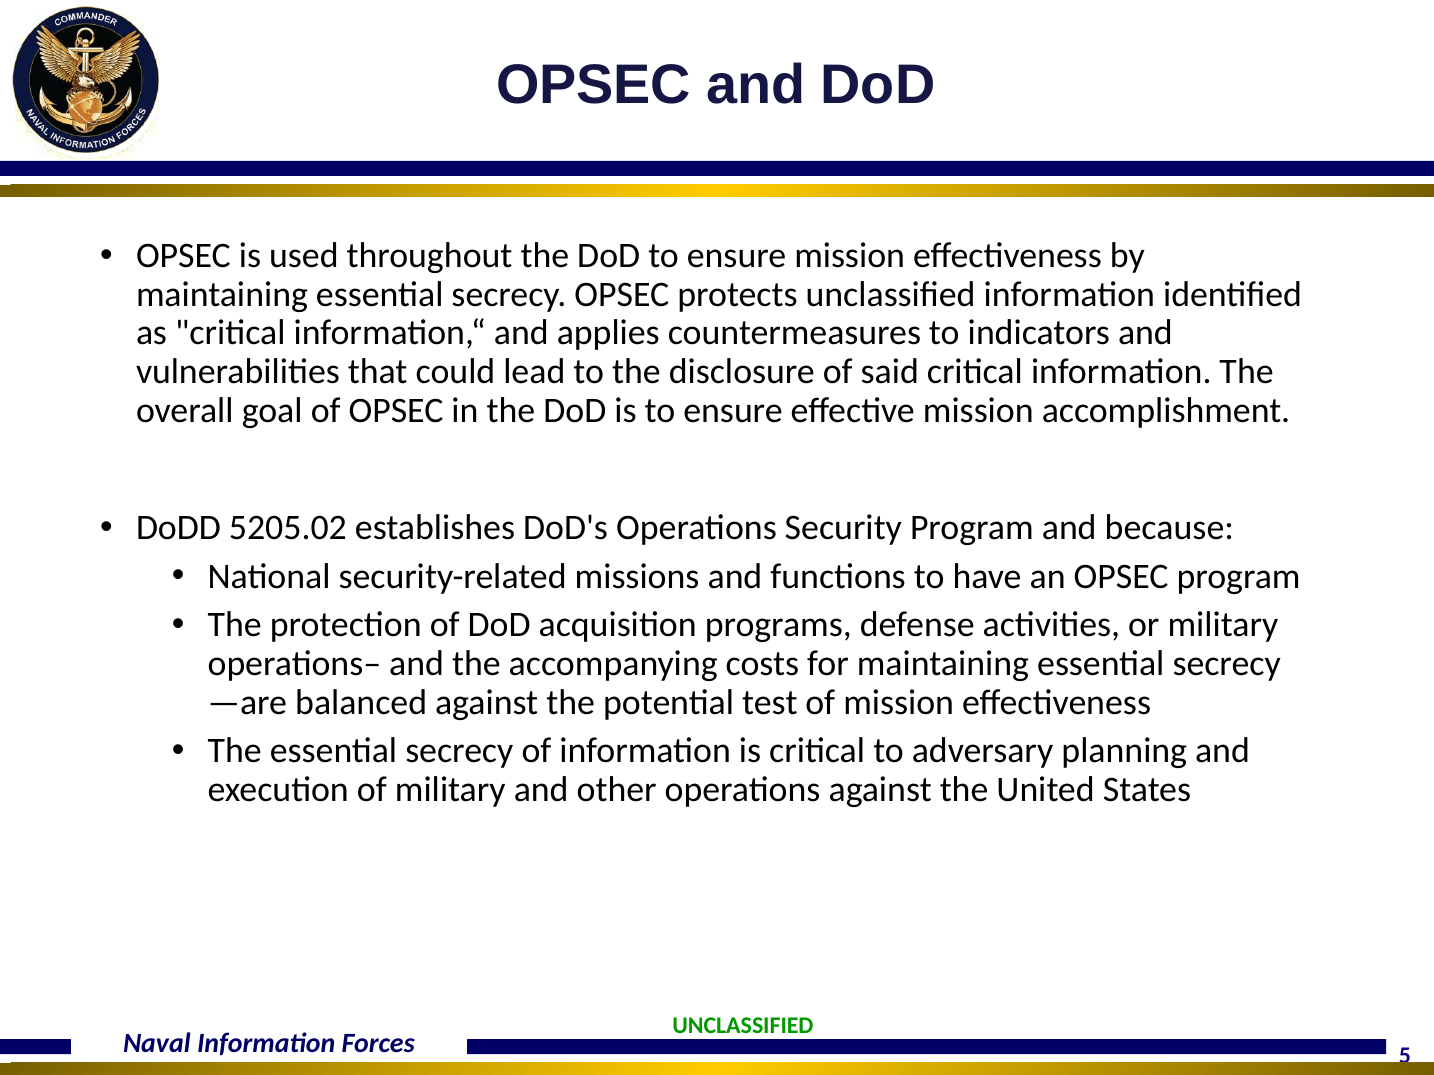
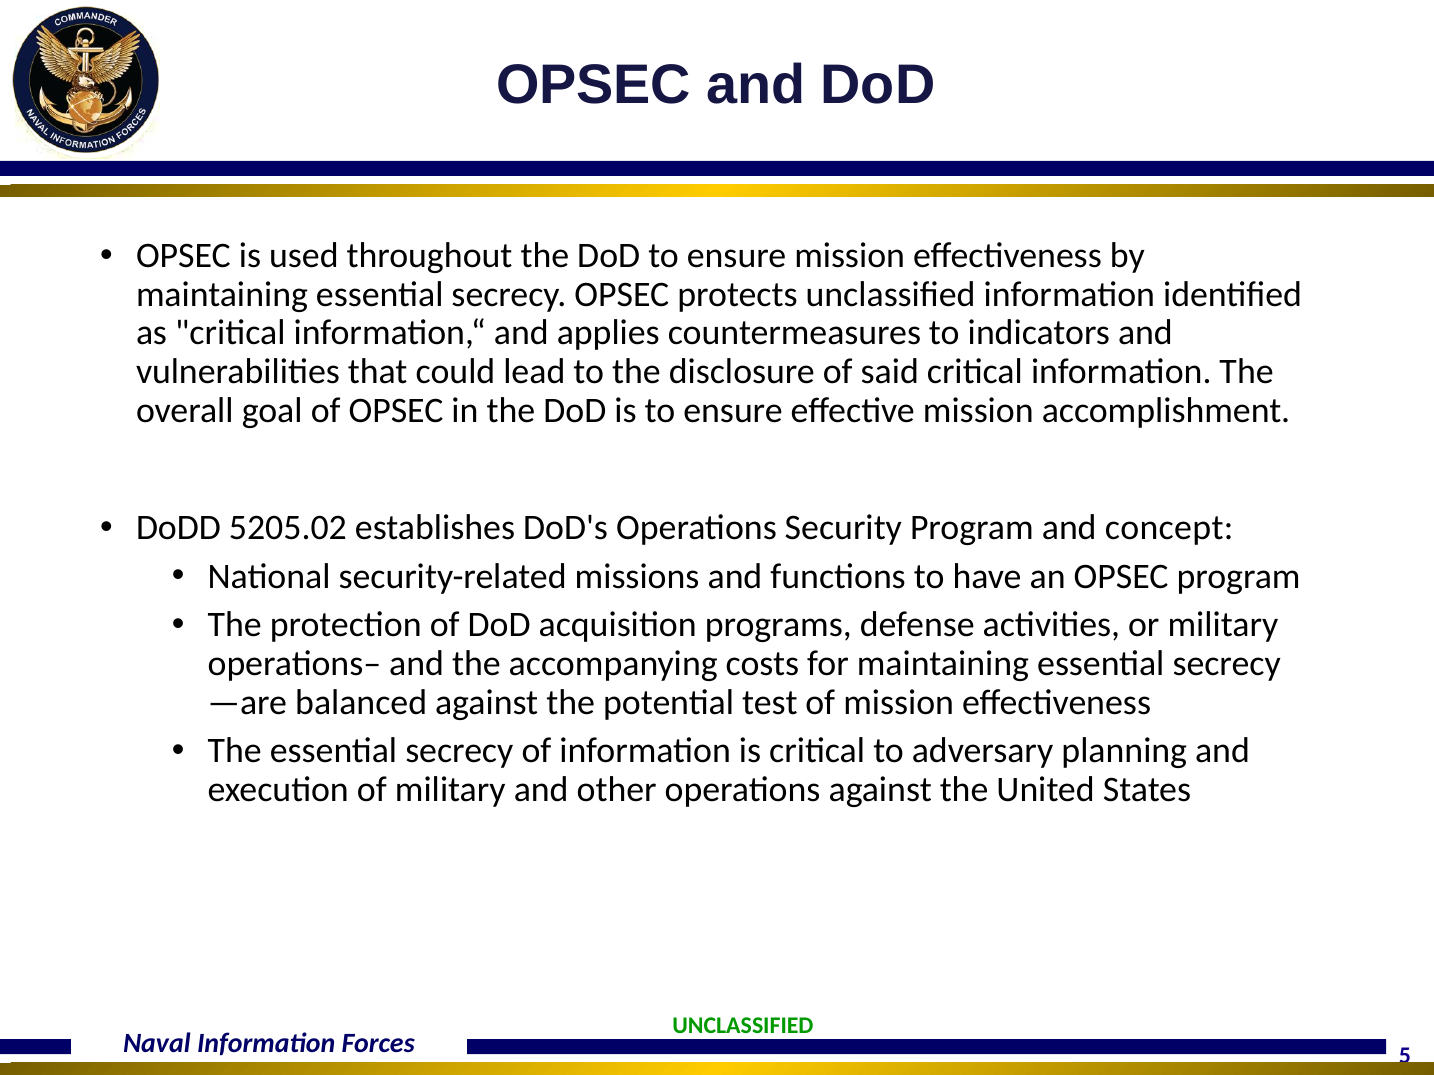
because: because -> concept
